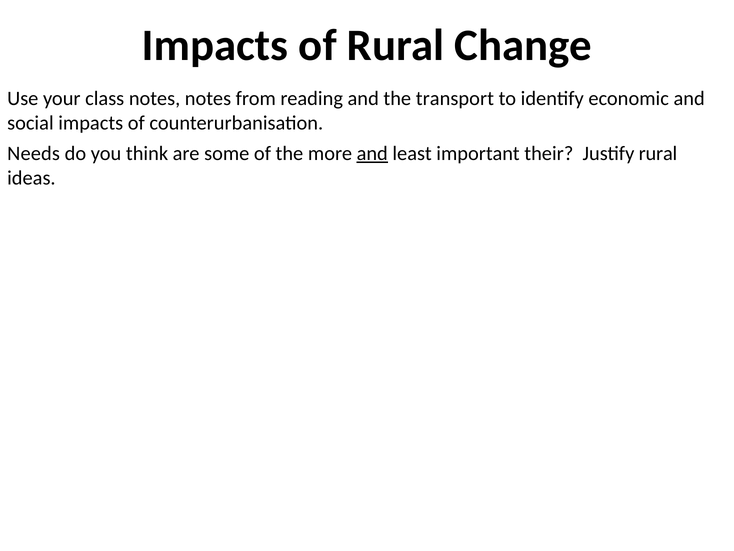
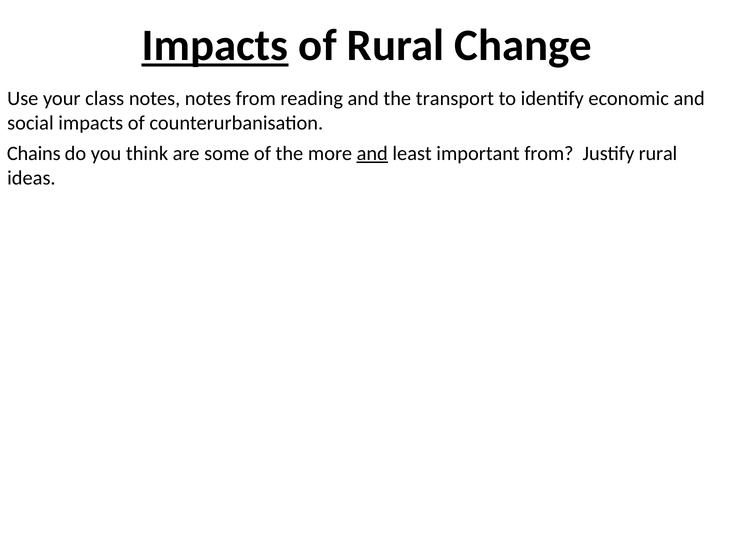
Impacts at (215, 46) underline: none -> present
Needs: Needs -> Chains
important their: their -> from
